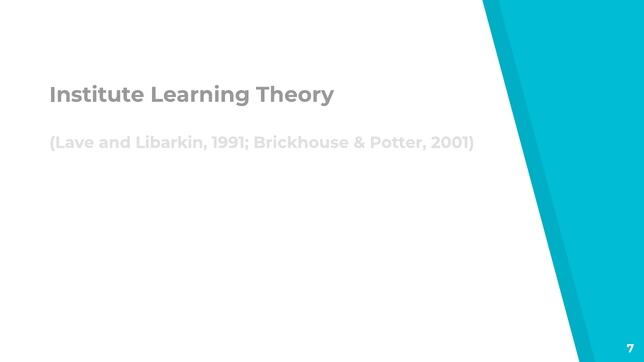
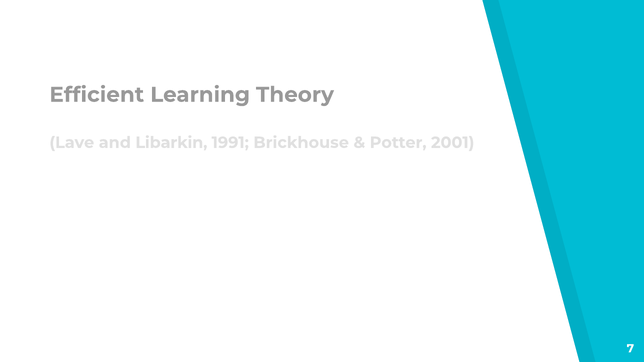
Institute: Institute -> Efficient
